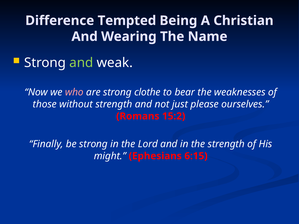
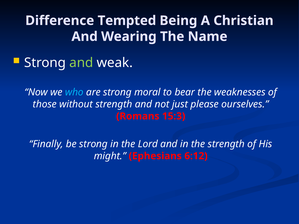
who colour: pink -> light blue
clothe: clothe -> moral
15:2: 15:2 -> 15:3
6:15: 6:15 -> 6:12
